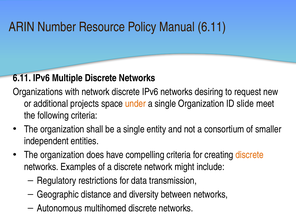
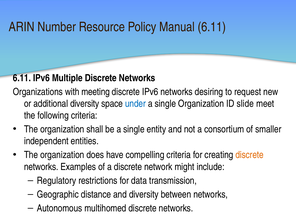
with network: network -> meeting
additional projects: projects -> diversity
under colour: orange -> blue
